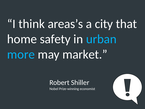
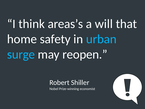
city: city -> will
more: more -> surge
market: market -> reopen
